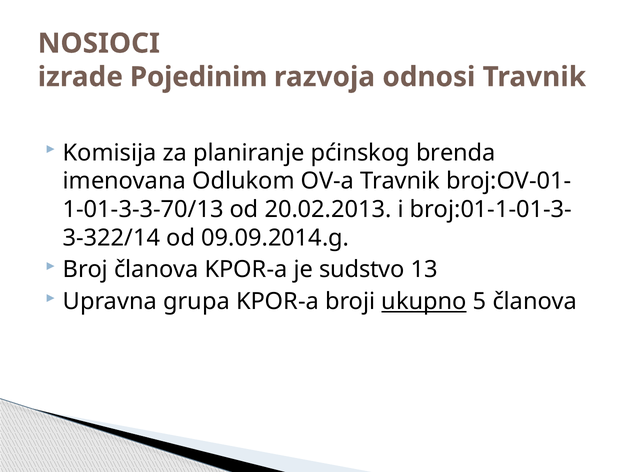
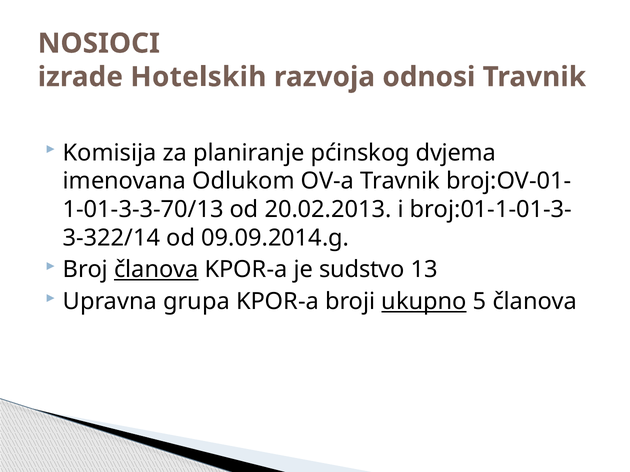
Pojedinim: Pojedinim -> Hotelskih
brenda: brenda -> dvjema
članova at (156, 270) underline: none -> present
